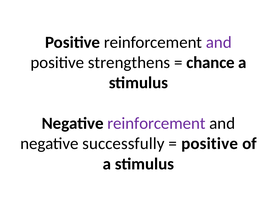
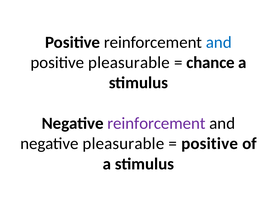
and at (219, 42) colour: purple -> blue
positive strengthens: strengthens -> pleasurable
negative successfully: successfully -> pleasurable
